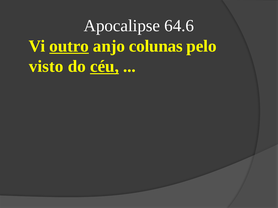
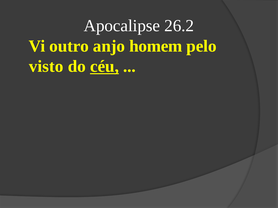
64.6: 64.6 -> 26.2
outro underline: present -> none
colunas: colunas -> homem
